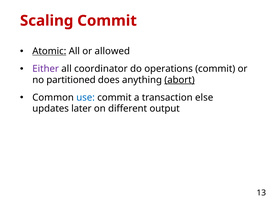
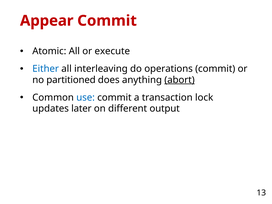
Scaling: Scaling -> Appear
Atomic underline: present -> none
allowed: allowed -> execute
Either colour: purple -> blue
coordinator: coordinator -> interleaving
else: else -> lock
